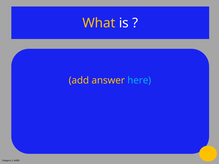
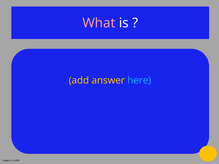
What colour: yellow -> pink
